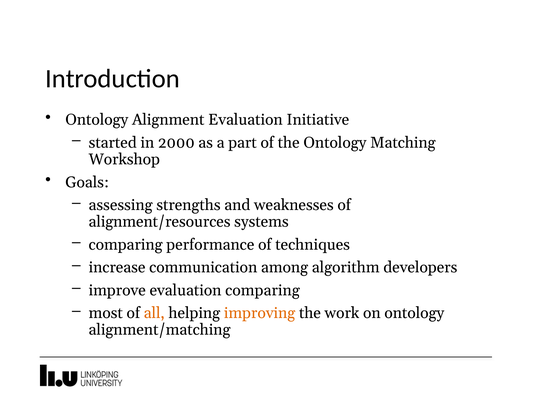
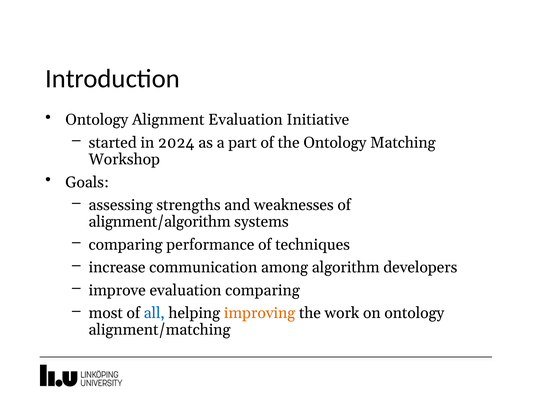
2000: 2000 -> 2024
alignment/resources: alignment/resources -> alignment/algorithm
all colour: orange -> blue
